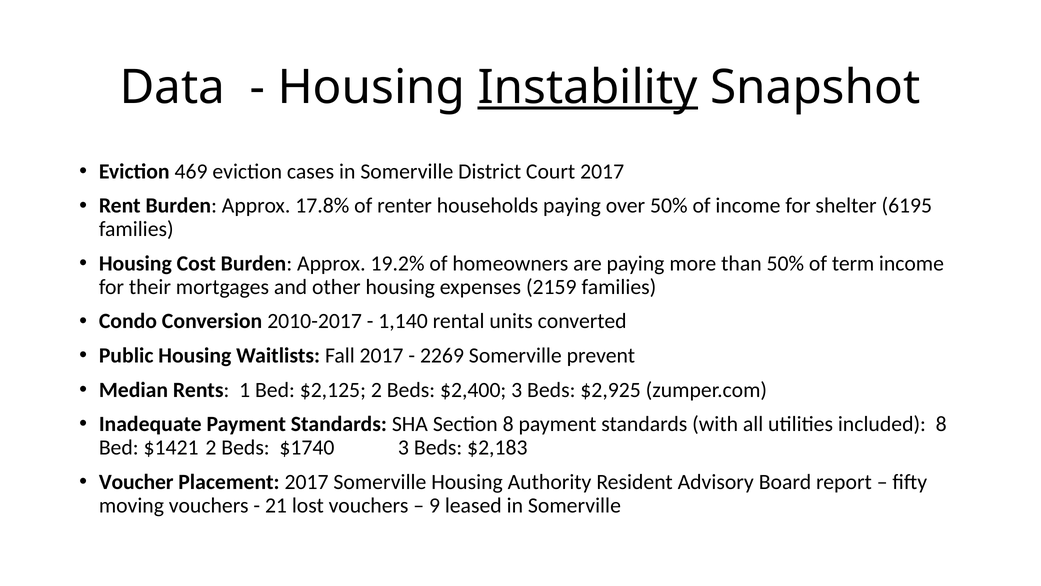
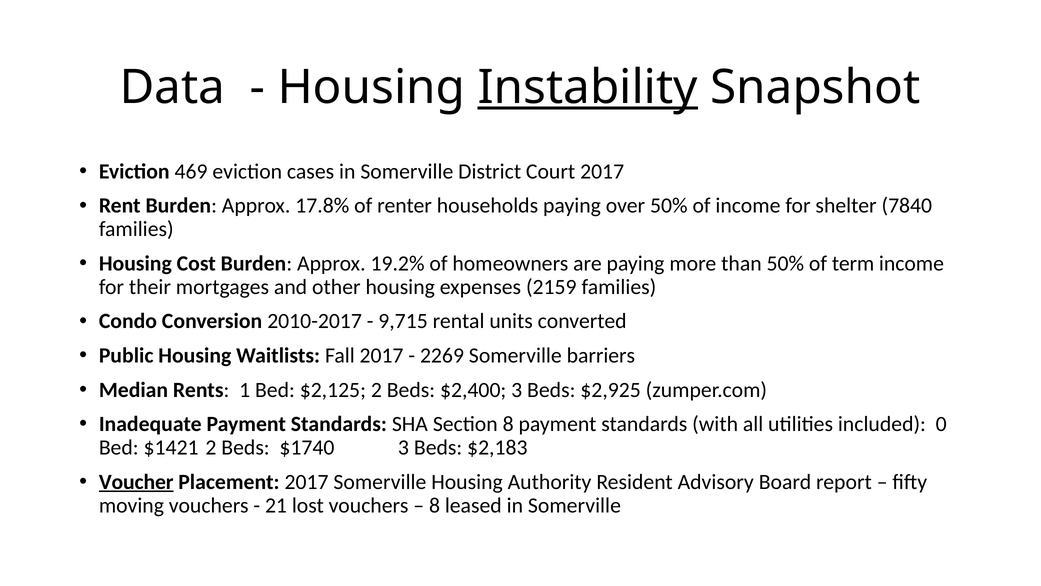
6195: 6195 -> 7840
1,140: 1,140 -> 9,715
prevent: prevent -> barriers
included 8: 8 -> 0
Voucher underline: none -> present
9 at (434, 505): 9 -> 8
